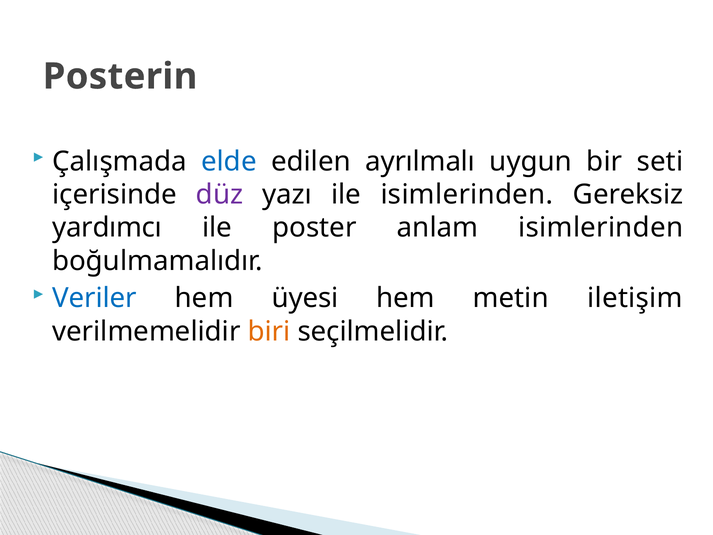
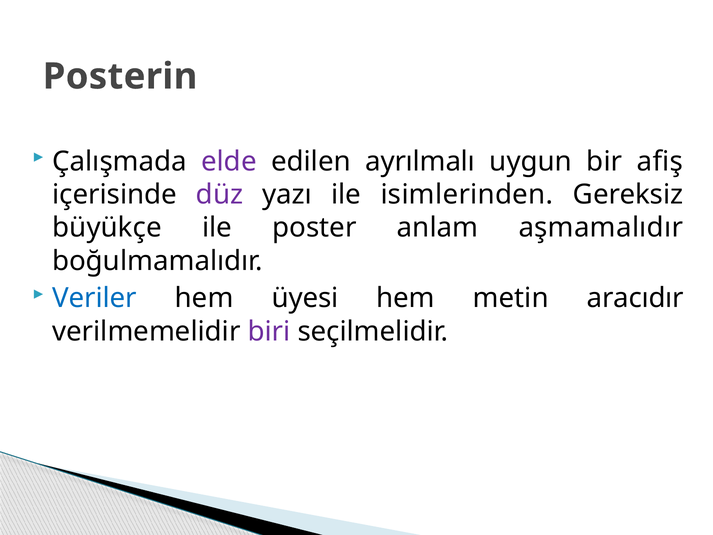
elde colour: blue -> purple
seti: seti -> afiş
yardımcı: yardımcı -> büyükçe
anlam isimlerinden: isimlerinden -> aşmamalıdır
iletişim: iletişim -> aracıdır
biri colour: orange -> purple
